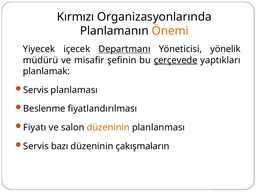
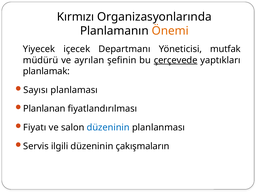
Departmanı underline: present -> none
yönelik: yönelik -> mutfak
misafir: misafir -> ayrılan
Servis at (36, 90): Servis -> Sayısı
Beslenme: Beslenme -> Planlanan
düzeninin at (108, 127) colour: orange -> blue
bazı: bazı -> ilgili
